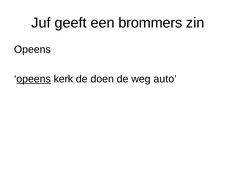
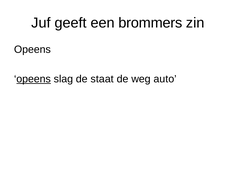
kerk: kerk -> slag
doen: doen -> staat
